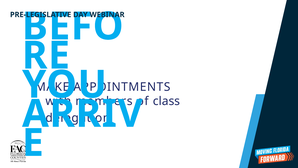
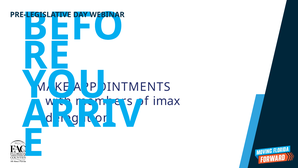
class: class -> imax
